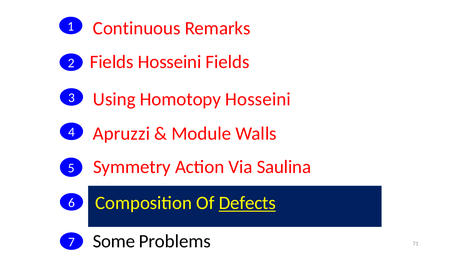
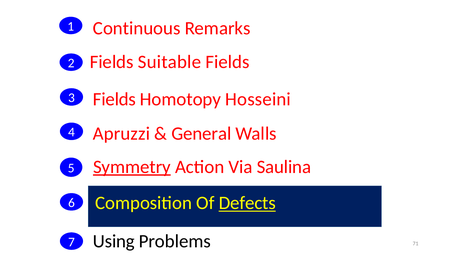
Fields Hosseini: Hosseini -> Suitable
Using at (114, 99): Using -> Fields
Module: Module -> General
Symmetry underline: none -> present
Some: Some -> Using
